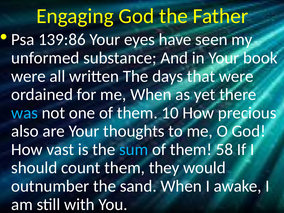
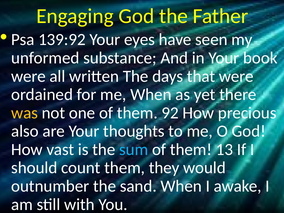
139:86: 139:86 -> 139:92
was colour: light blue -> yellow
10: 10 -> 92
58: 58 -> 13
